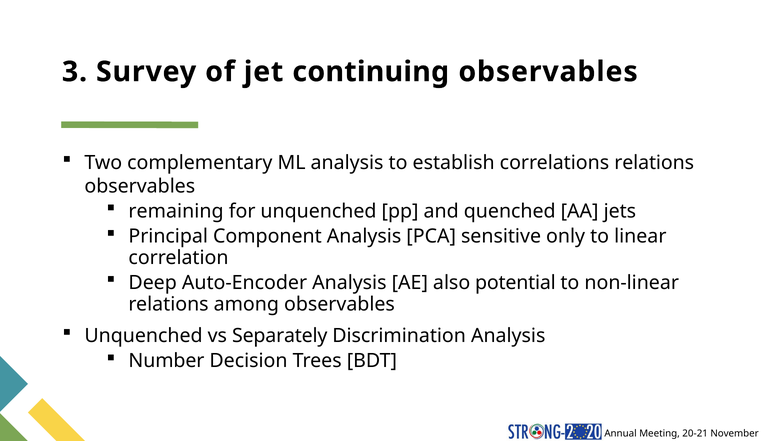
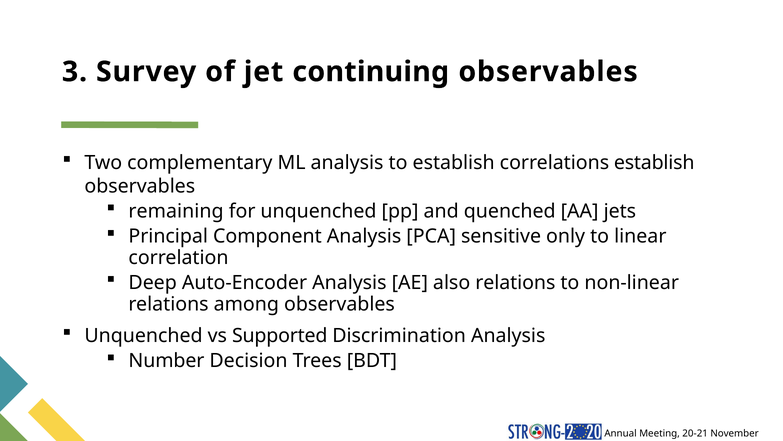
correlations relations: relations -> establish
also potential: potential -> relations
Separately: Separately -> Supported
